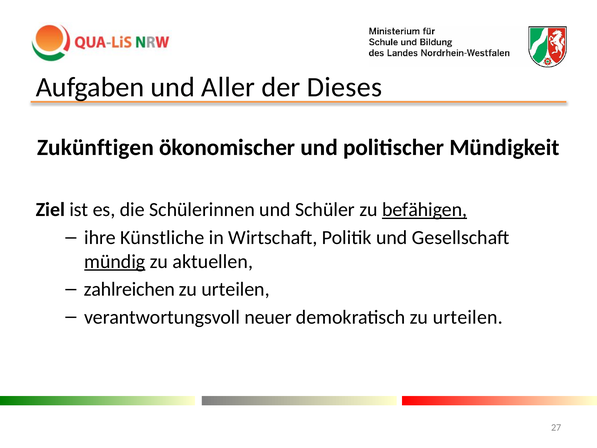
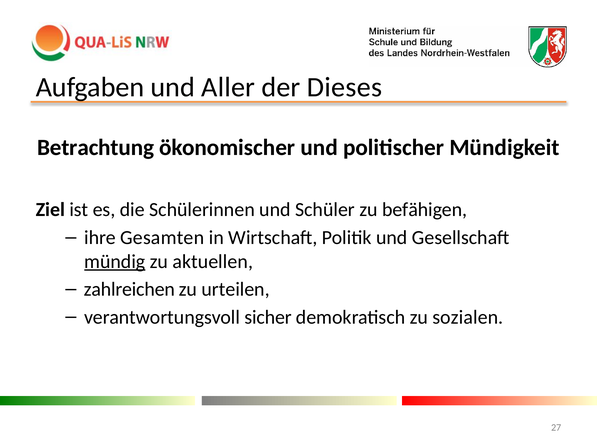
Zukünftigen: Zukünftigen -> Betrachtung
befähigen underline: present -> none
Künstliche: Künstliche -> Gesamten
neuer: neuer -> sicher
demokratisch zu urteilen: urteilen -> sozialen
